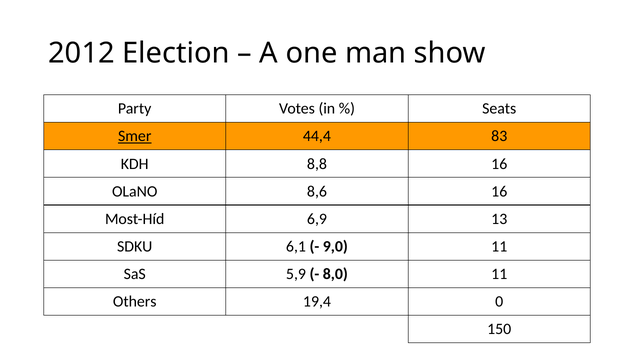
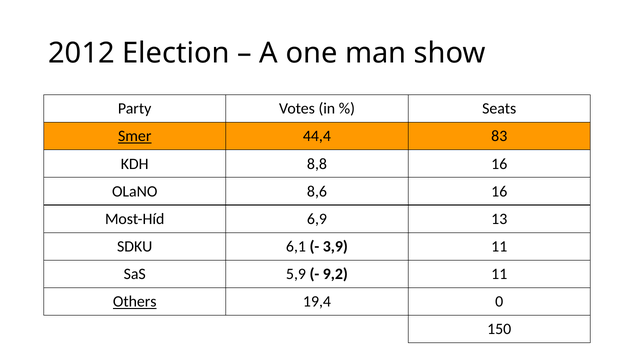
9,0: 9,0 -> 3,9
8,0: 8,0 -> 9,2
Others underline: none -> present
